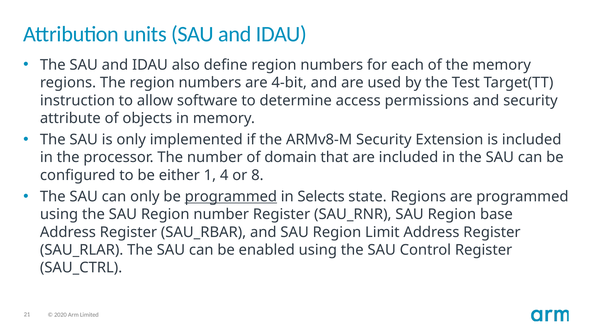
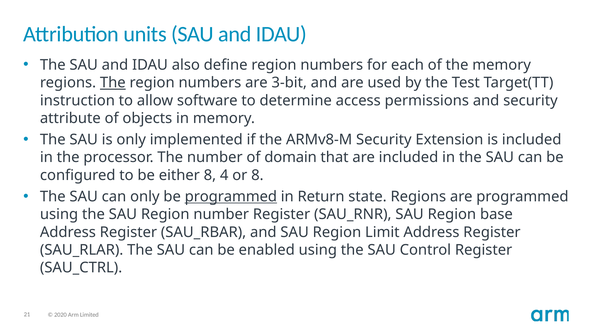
The at (113, 83) underline: none -> present
4-bit: 4-bit -> 3-bit
either 1: 1 -> 8
Selects: Selects -> Return
